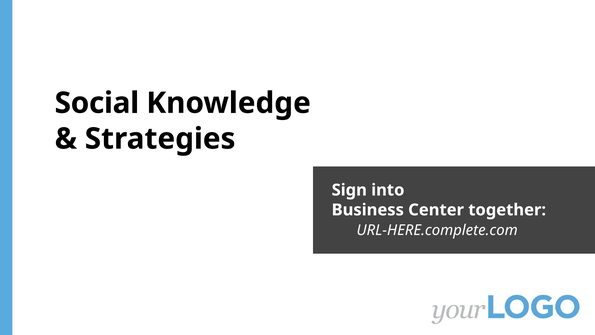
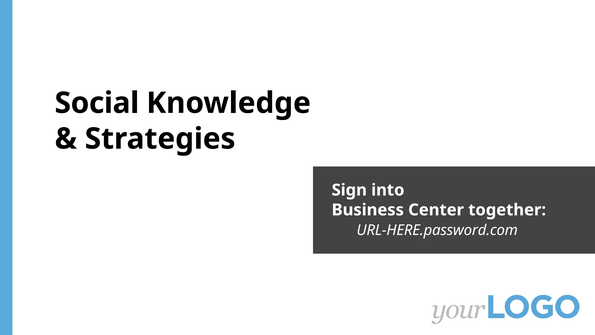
URL-HERE.complete.com: URL-HERE.complete.com -> URL-HERE.password.com
